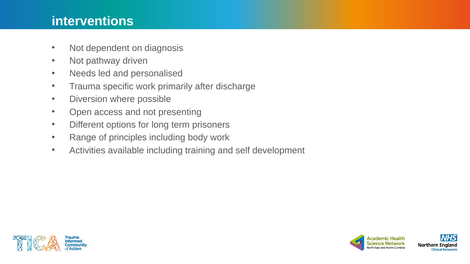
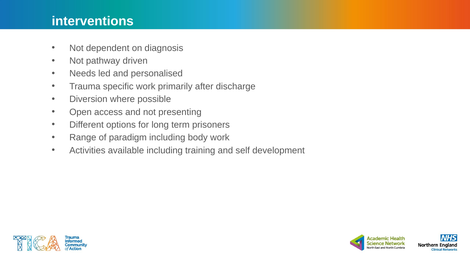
principles: principles -> paradigm
